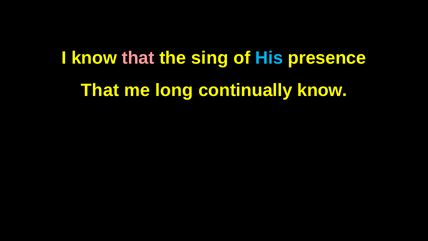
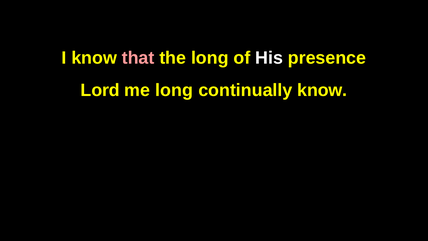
the sing: sing -> long
His colour: light blue -> white
That at (100, 90): That -> Lord
